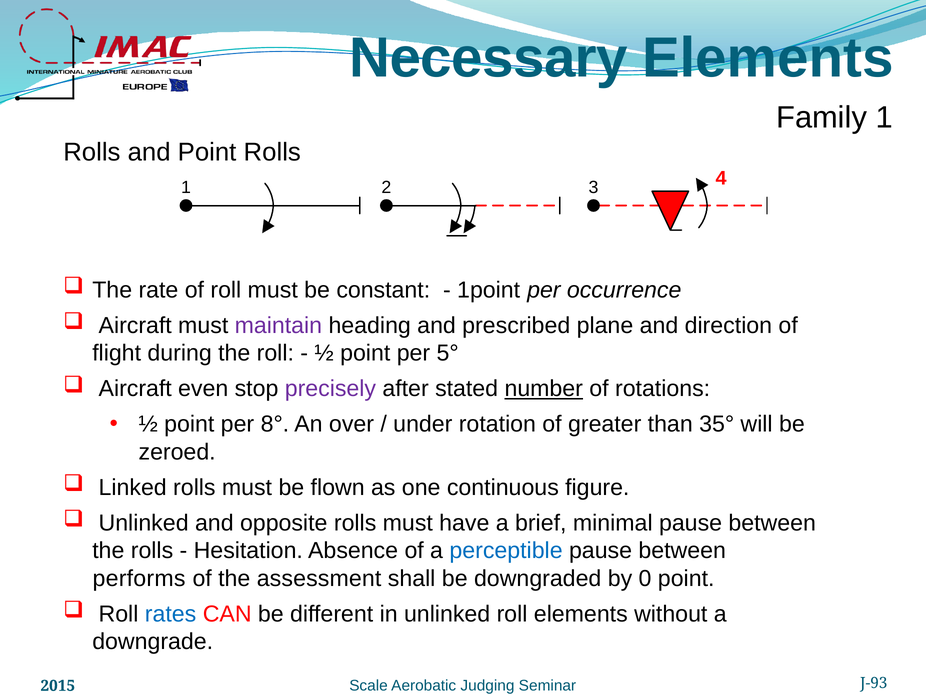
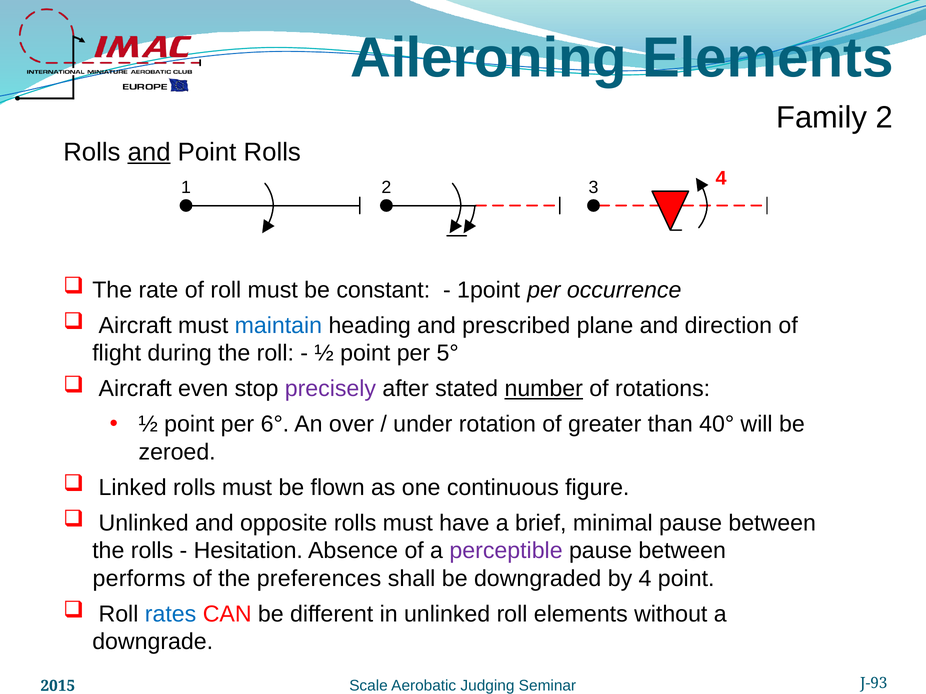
Necessary: Necessary -> Aileroning
Family 1: 1 -> 2
and at (149, 152) underline: none -> present
maintain colour: purple -> blue
8°: 8° -> 6°
35°: 35° -> 40°
perceptible colour: blue -> purple
assessment: assessment -> preferences
by 0: 0 -> 4
